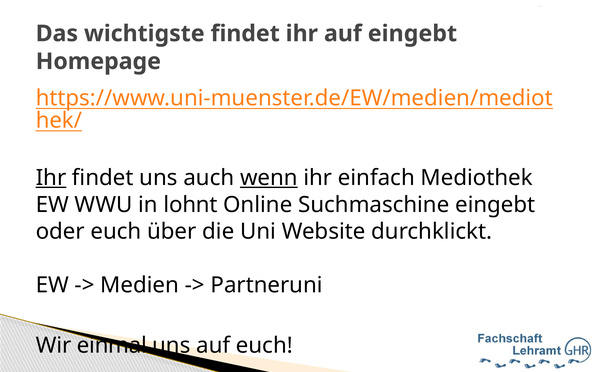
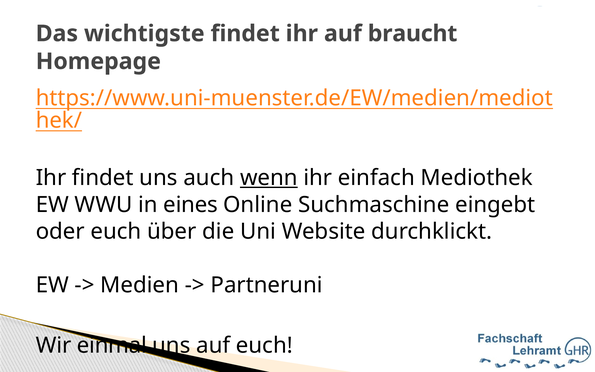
auf eingebt: eingebt -> braucht
Ihr at (51, 178) underline: present -> none
lohnt: lohnt -> eines
